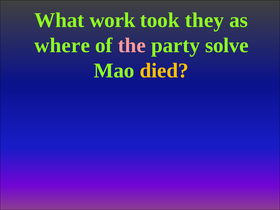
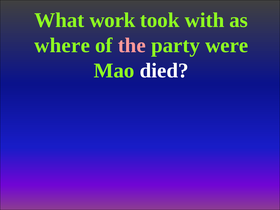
they: they -> with
solve: solve -> were
died colour: yellow -> white
